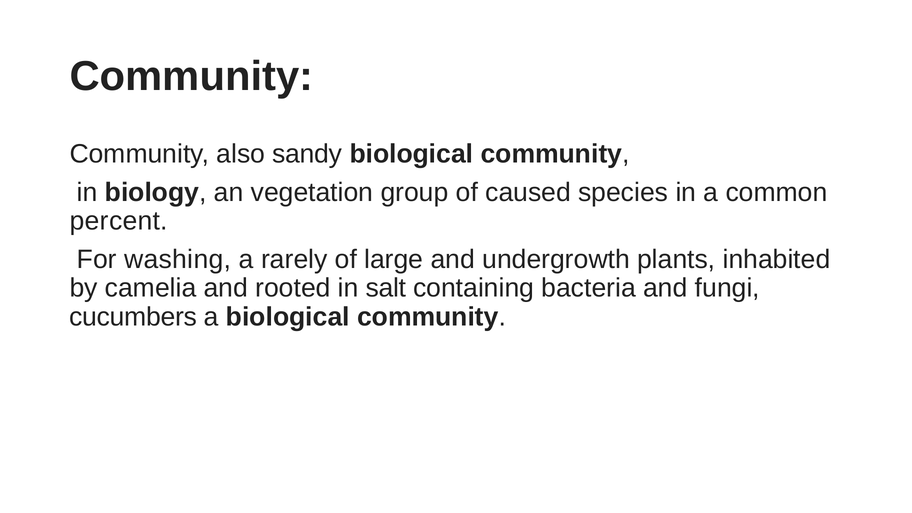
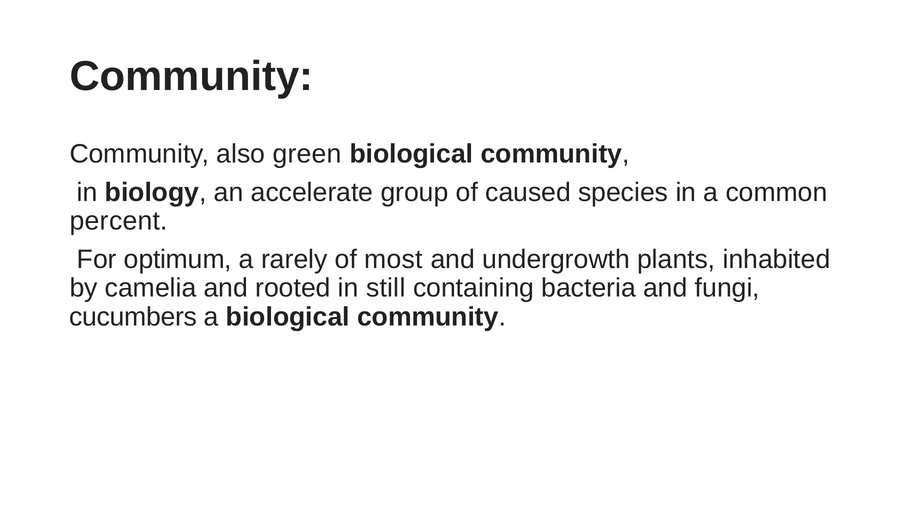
sandy: sandy -> green
vegetation: vegetation -> accelerate
washing: washing -> optimum
large: large -> most
salt: salt -> still
